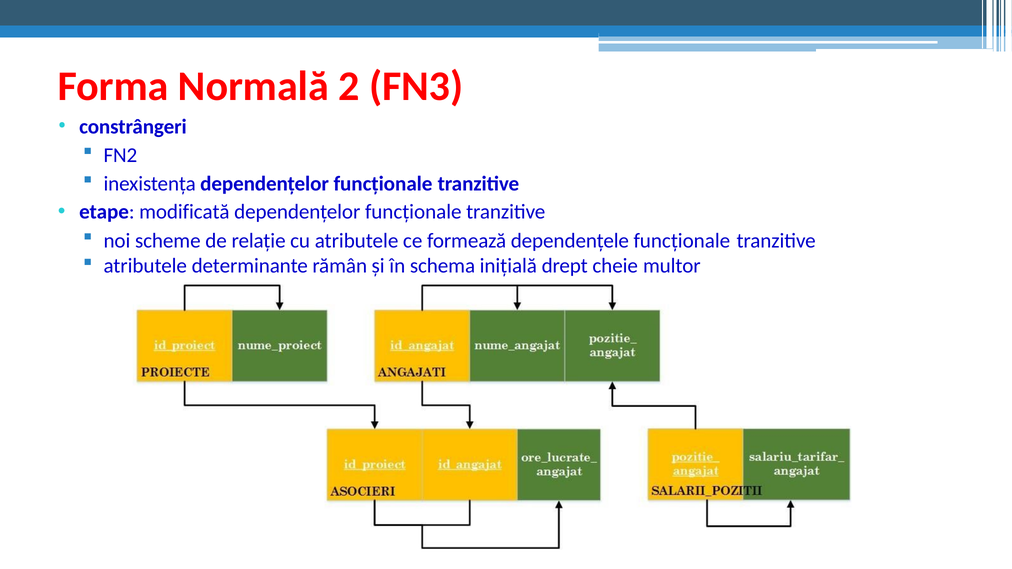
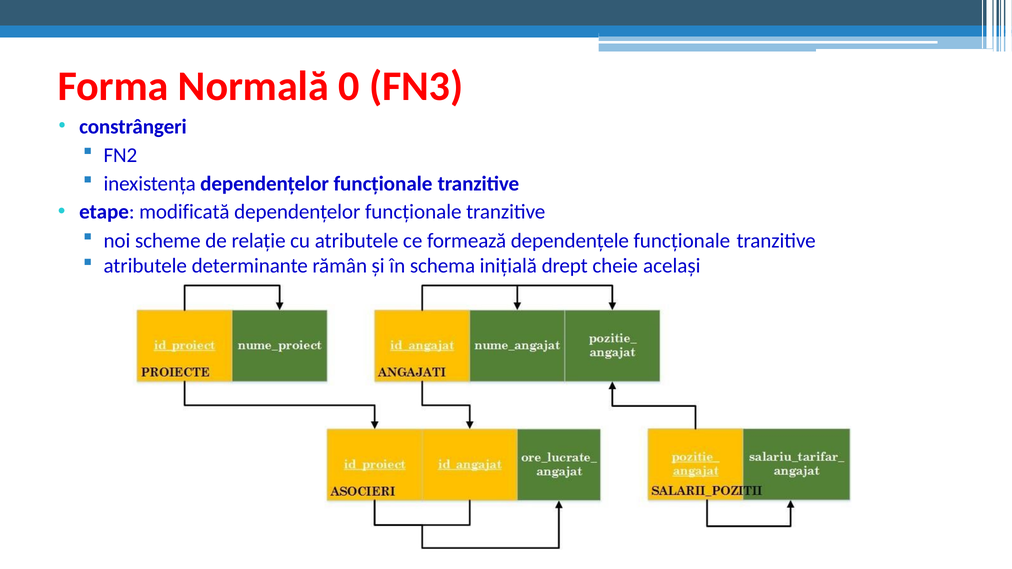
2: 2 -> 0
multor: multor -> același
